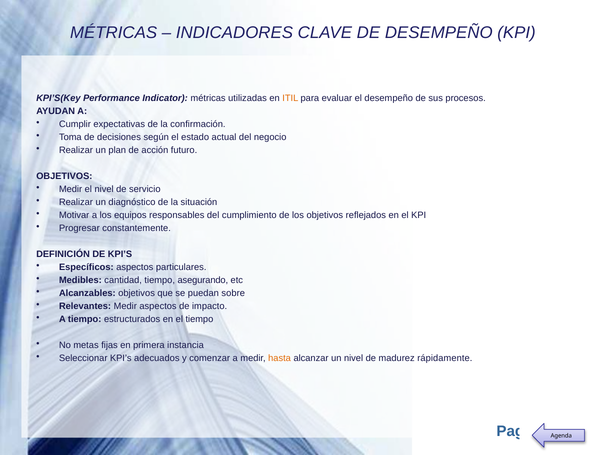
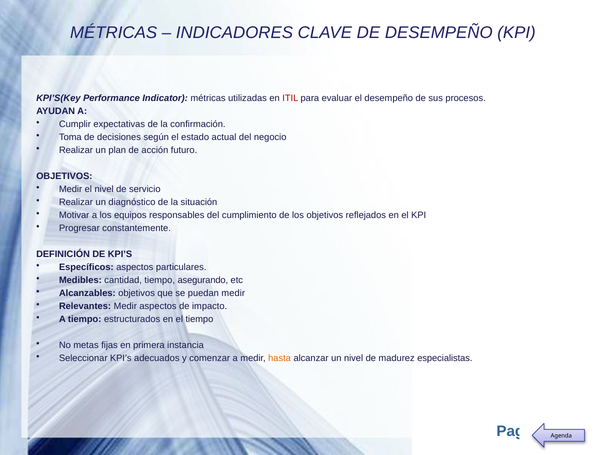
ITIL colour: orange -> red
puedan sobre: sobre -> medir
rápidamente: rápidamente -> especialistas
